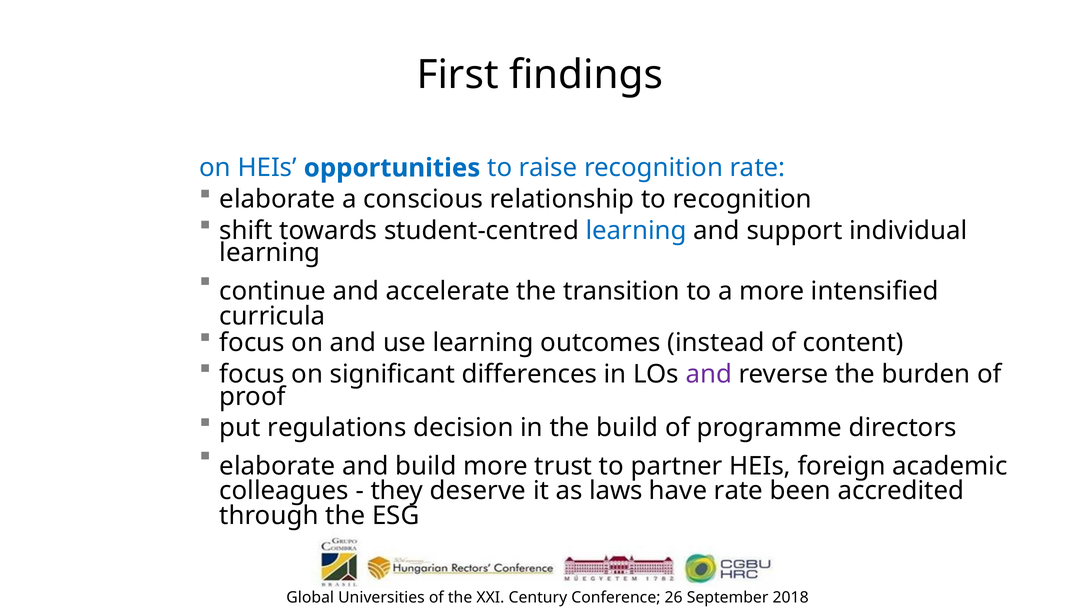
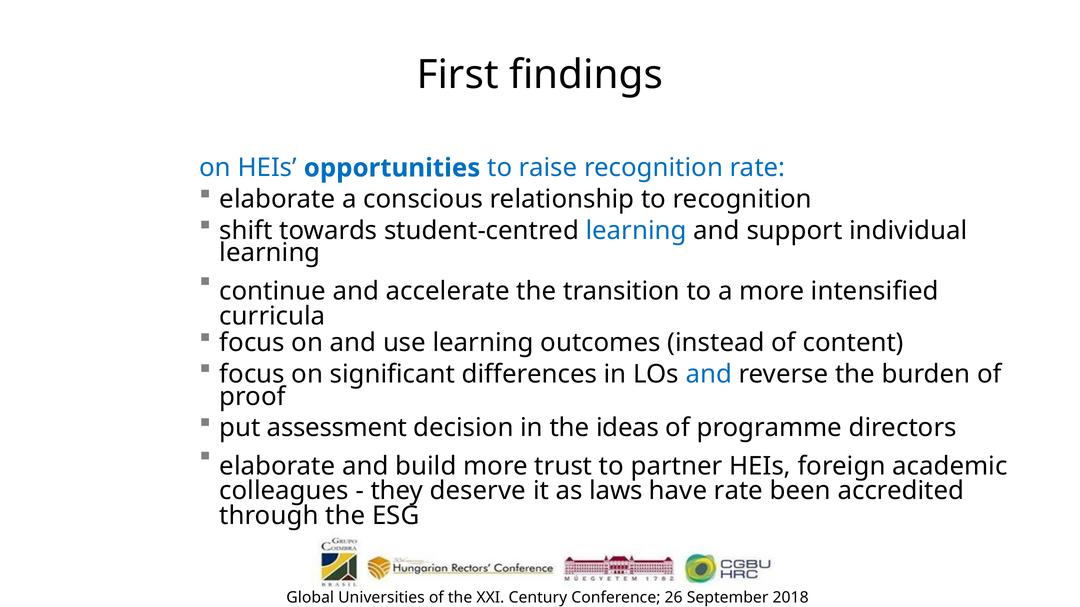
and at (709, 374) colour: purple -> blue
regulations: regulations -> assessment
the build: build -> ideas
